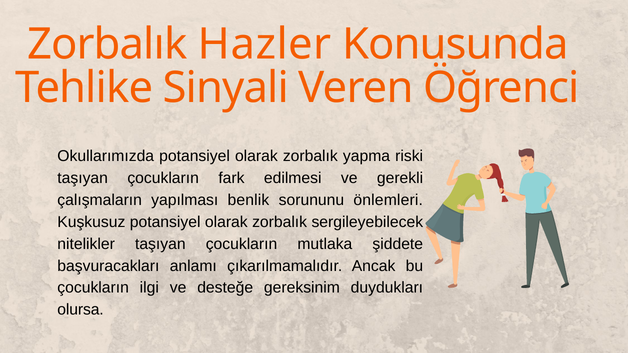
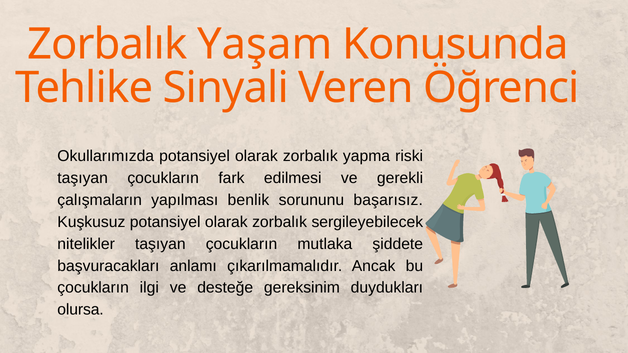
Hazler: Hazler -> Yaşam
önlemleri: önlemleri -> başarısız
